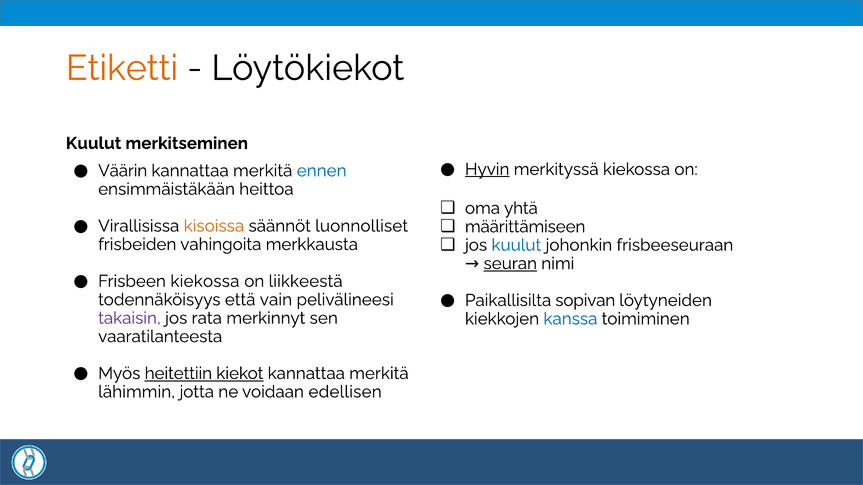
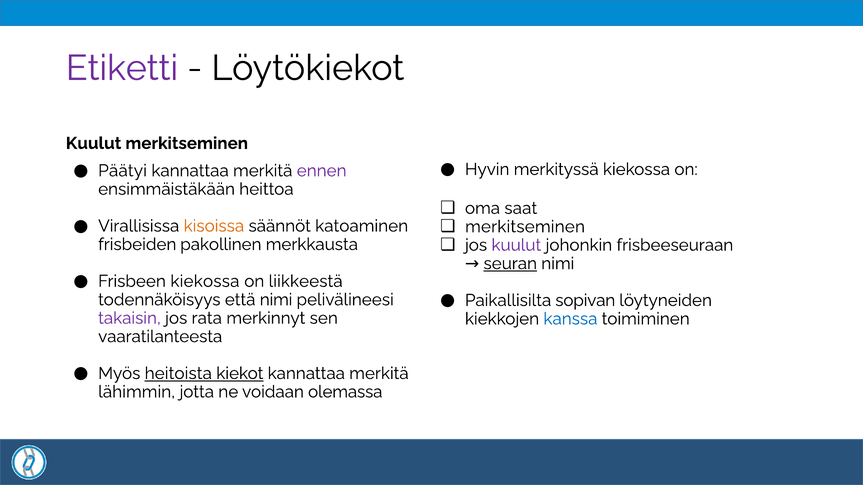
Etiketti colour: orange -> purple
Hyvin underline: present -> none
Väärin: Väärin -> Päätyi
ennen colour: blue -> purple
yhtä: yhtä -> saat
luonnolliset: luonnolliset -> katoaminen
määrittämiseen at (525, 227): määrittämiseen -> merkitseminen
vahingoita: vahingoita -> pakollinen
kuulut at (516, 245) colour: blue -> purple
että vain: vain -> nimi
heitettiin: heitettiin -> heitoista
edellisen: edellisen -> olemassa
